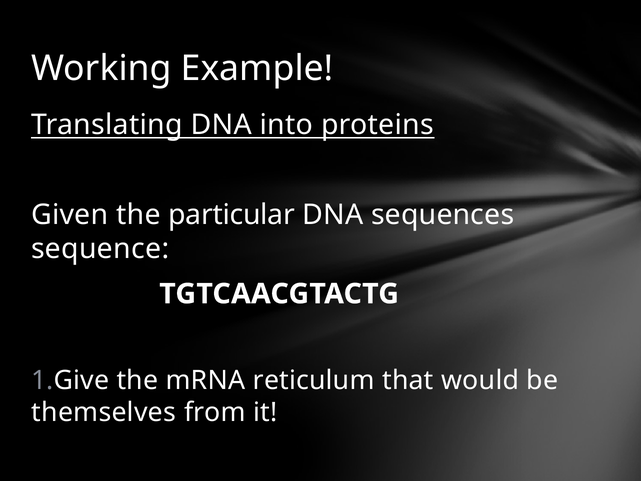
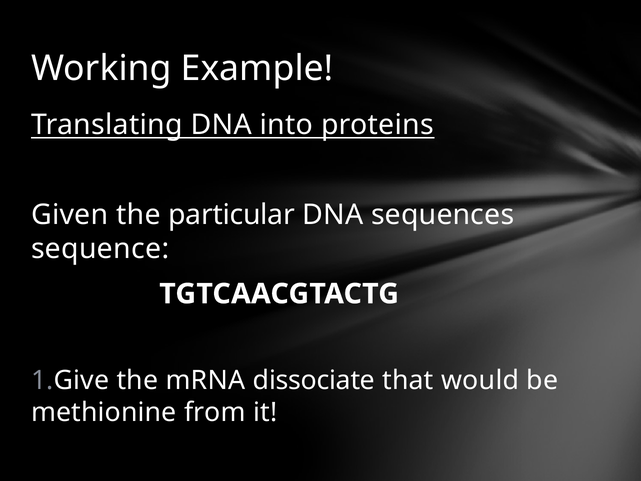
reticulum: reticulum -> dissociate
themselves: themselves -> methionine
